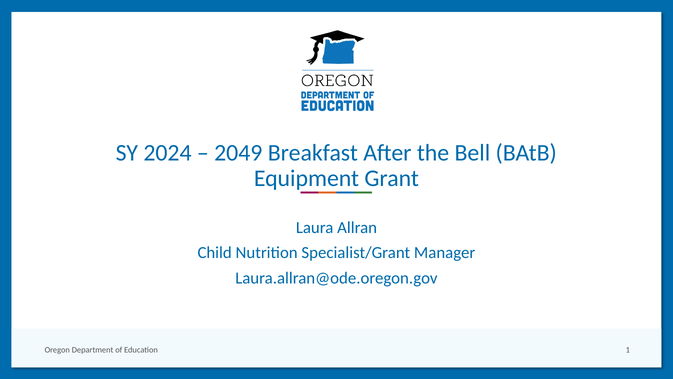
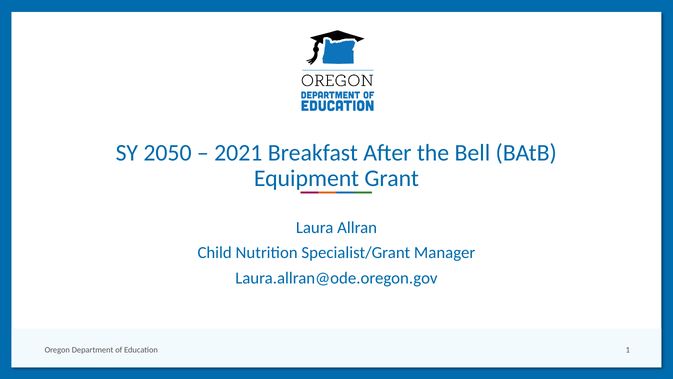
2024: 2024 -> 2050
2049: 2049 -> 2021
